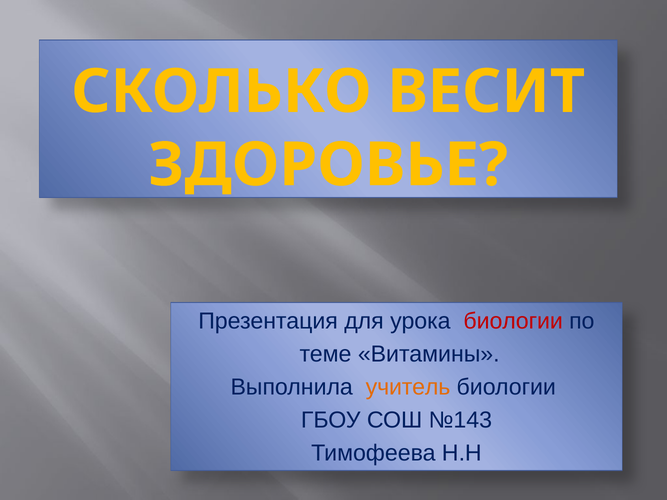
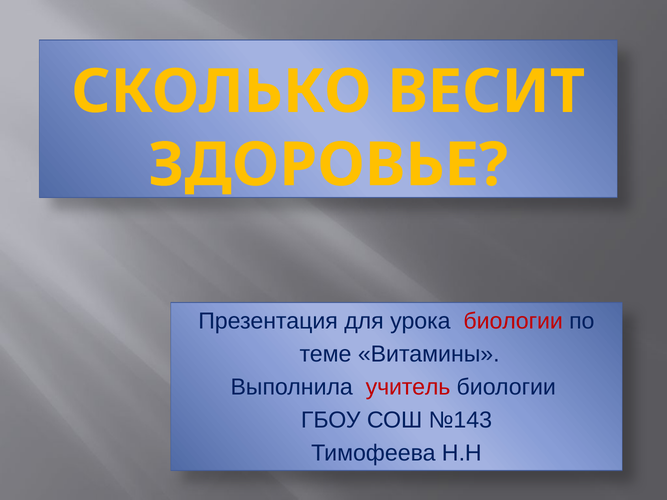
учитель colour: orange -> red
